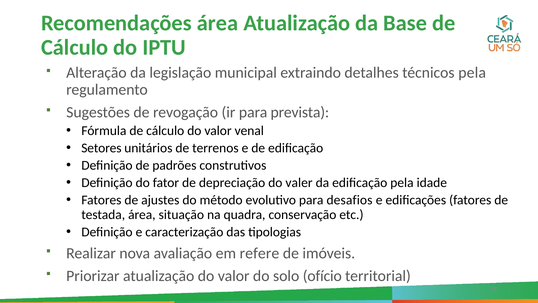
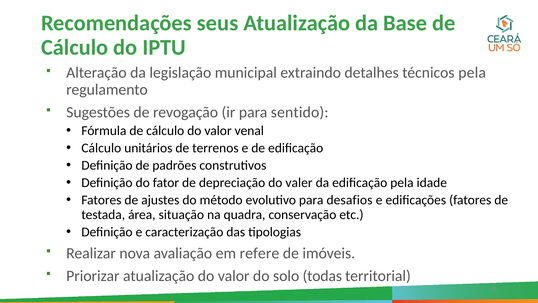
Recomendações área: área -> seus
prevista: prevista -> sentido
Setores at (101, 148): Setores -> Cálculo
ofício: ofício -> todas
